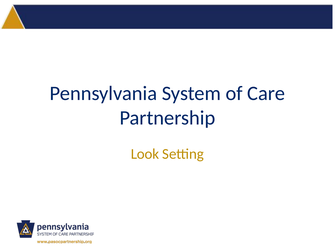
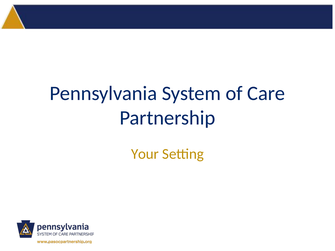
Look: Look -> Your
